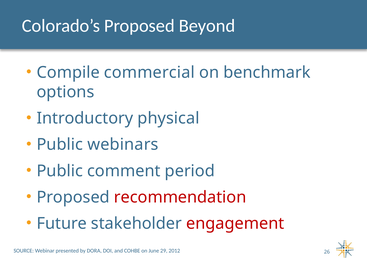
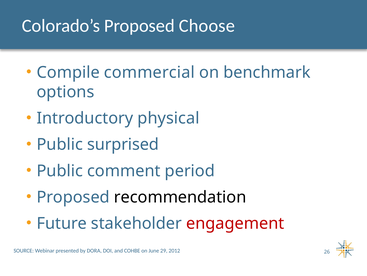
Beyond: Beyond -> Choose
webinars: webinars -> surprised
recommendation colour: red -> black
